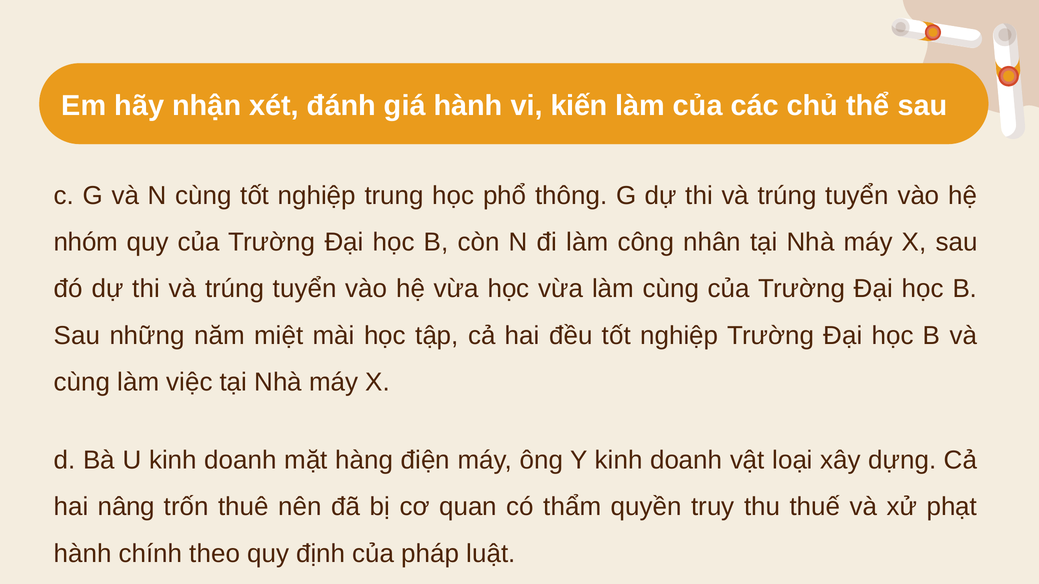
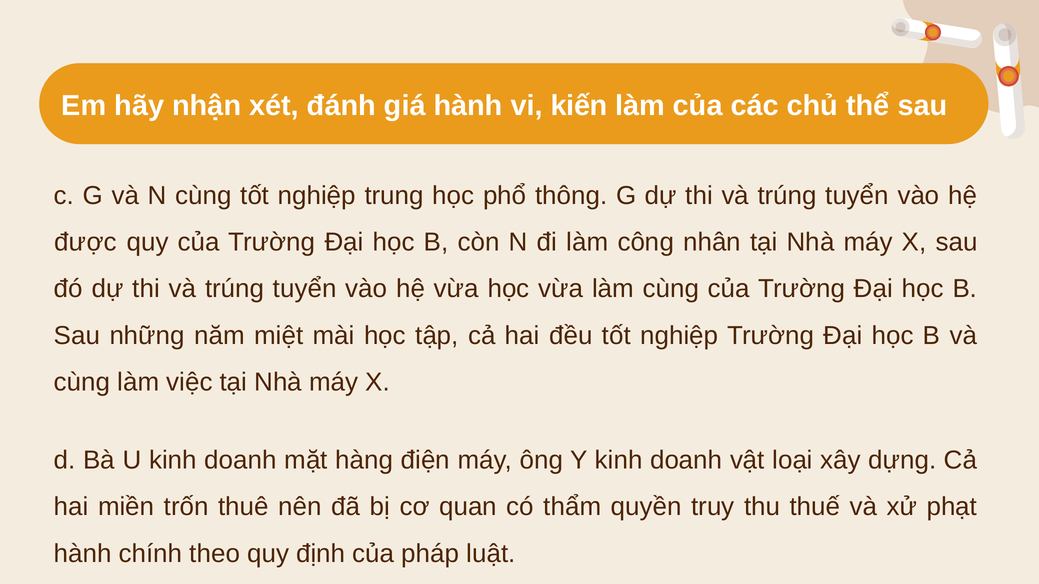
nhóm: nhóm -> được
nâng: nâng -> miền
